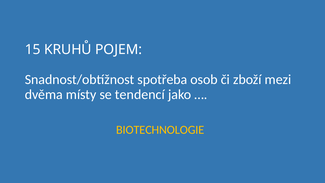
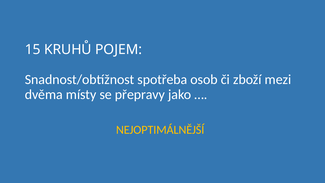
tendencí: tendencí -> přepravy
BIOTECHNOLOGIE: BIOTECHNOLOGIE -> NEJOPTIMÁLNĚJŠÍ
